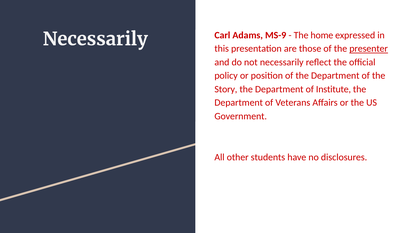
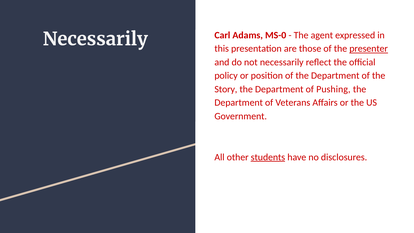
MS-9: MS-9 -> MS-0
home: home -> agent
Institute: Institute -> Pushing
students underline: none -> present
